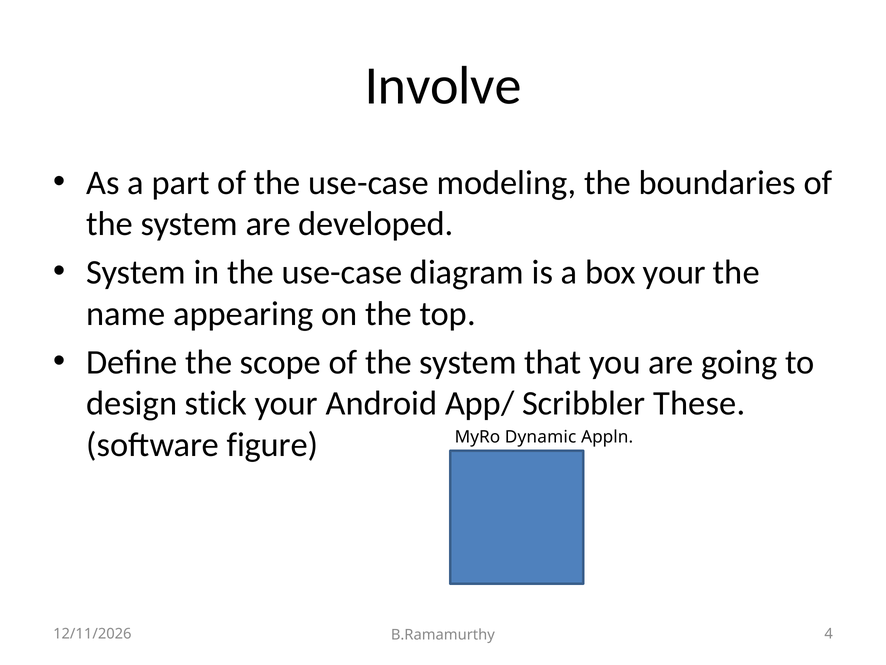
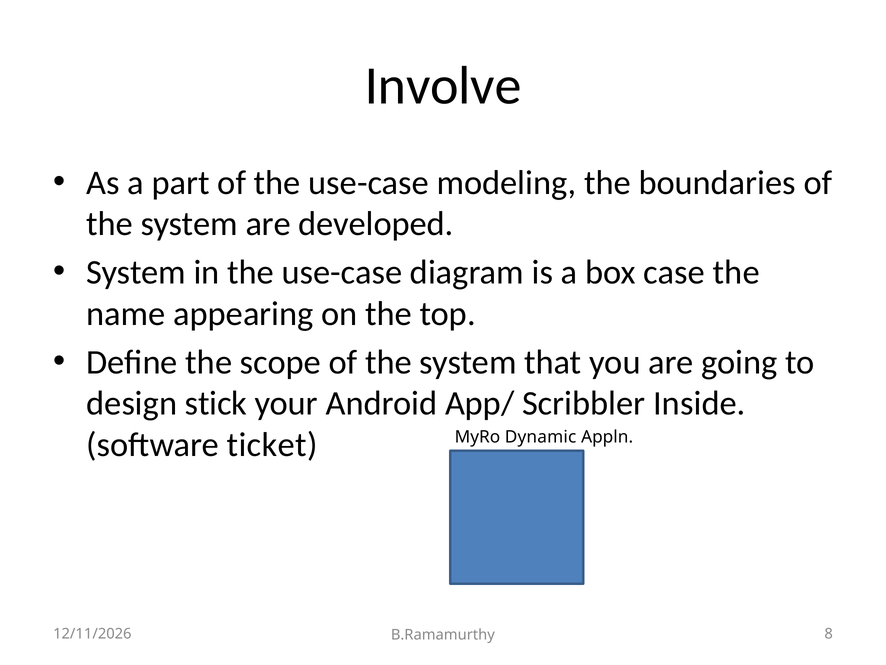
box your: your -> case
These: These -> Inside
figure: figure -> ticket
4: 4 -> 8
